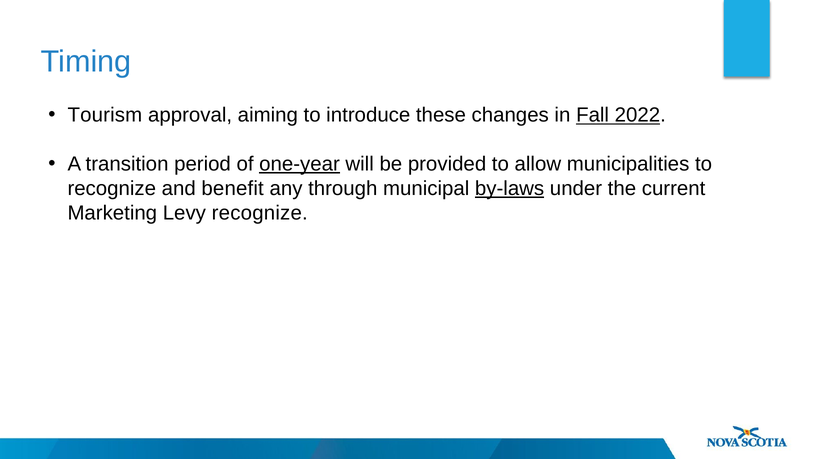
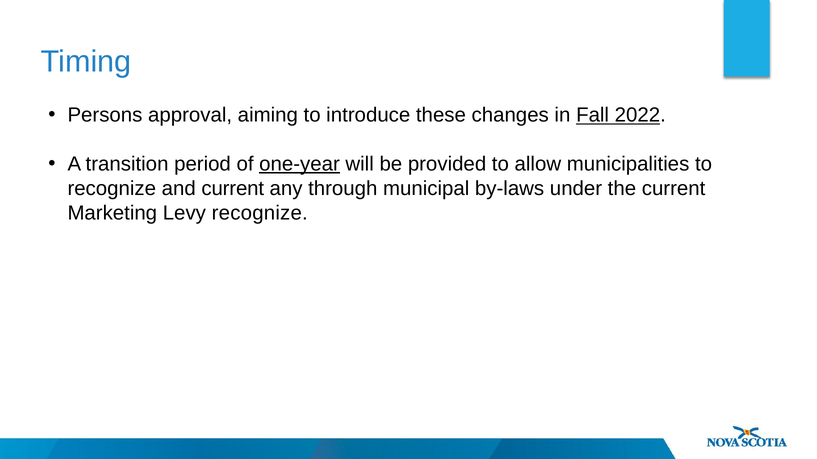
Tourism: Tourism -> Persons
and benefit: benefit -> current
by-laws underline: present -> none
